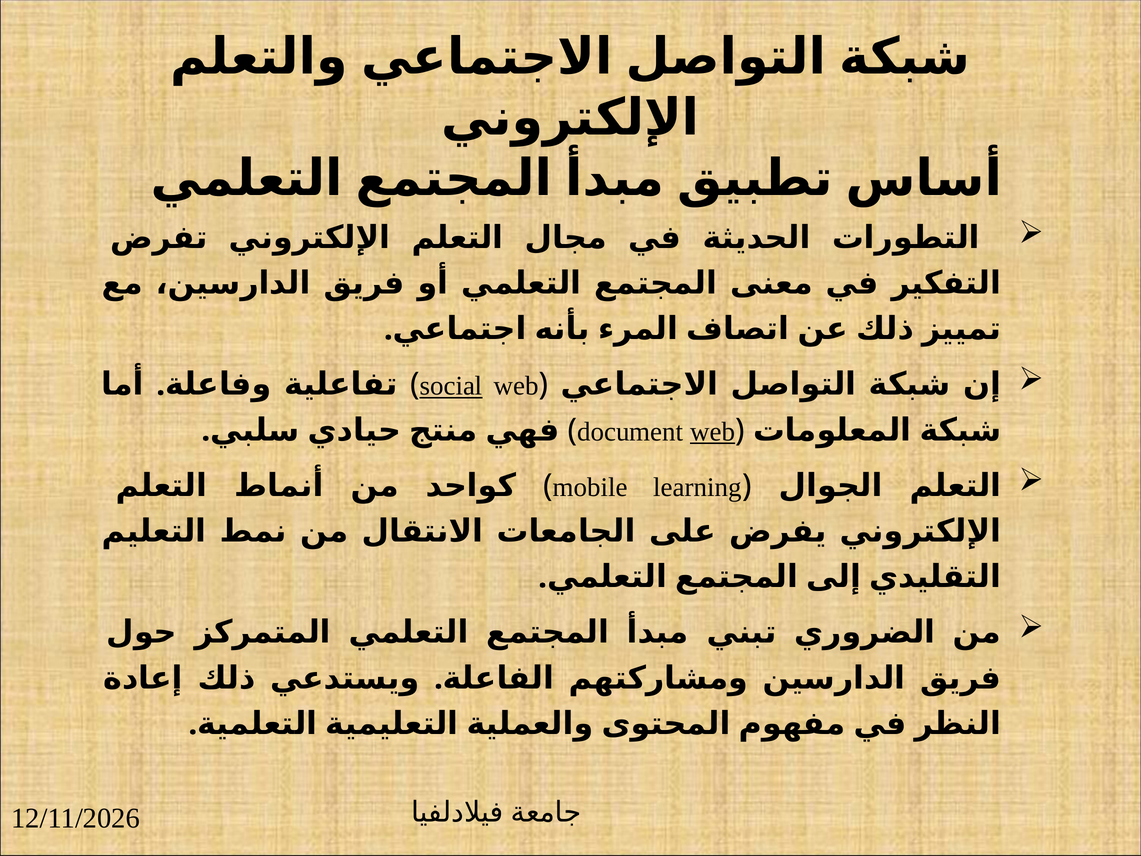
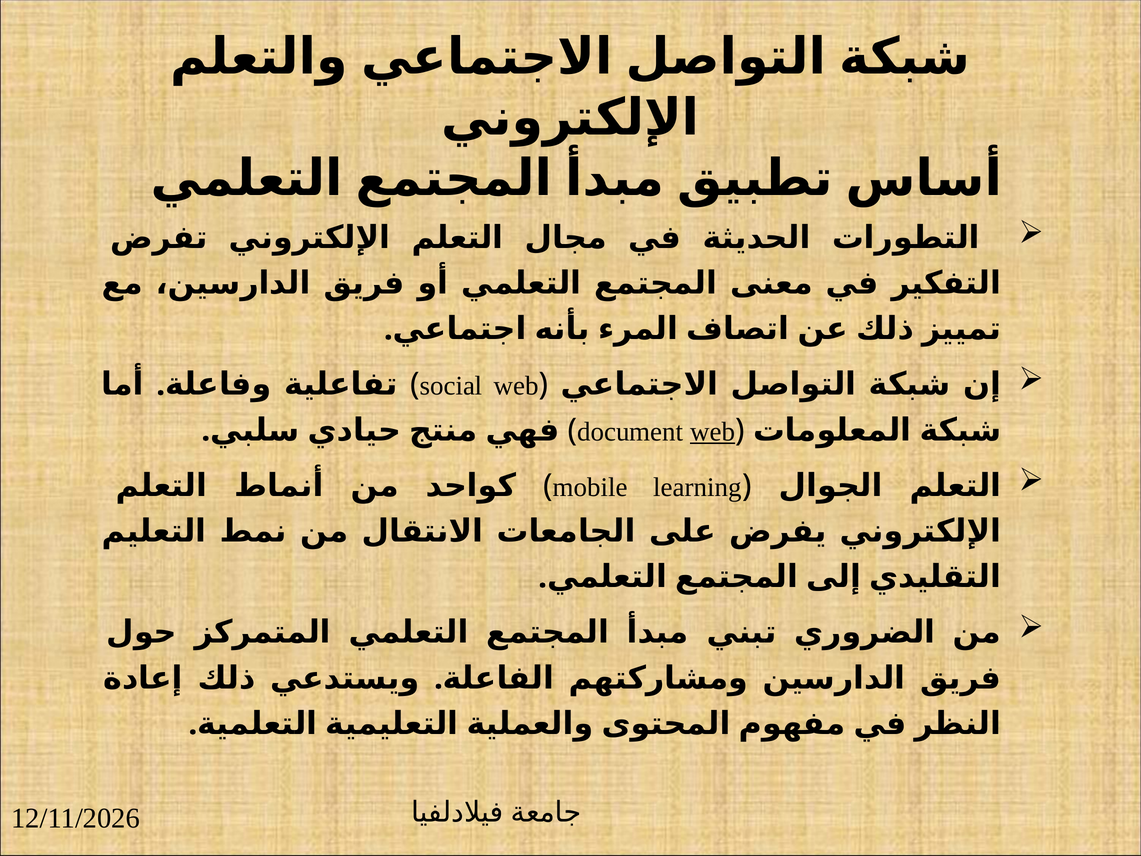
social underline: present -> none
